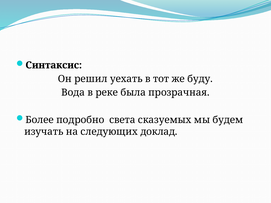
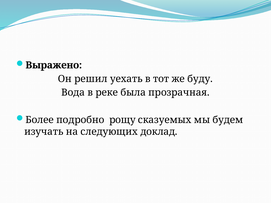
Синтаксис: Синтаксис -> Выражено
света: света -> рощу
